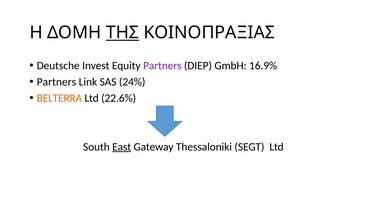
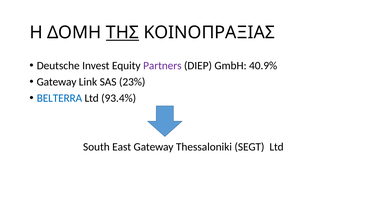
16.9%: 16.9% -> 40.9%
Partners at (56, 82): Partners -> Gateway
24%: 24% -> 23%
BELTERRA colour: orange -> blue
22.6%: 22.6% -> 93.4%
East underline: present -> none
